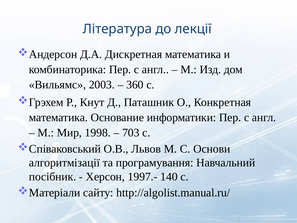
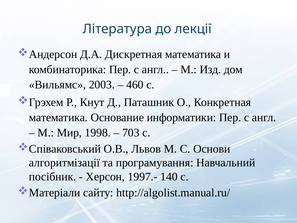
360: 360 -> 460
